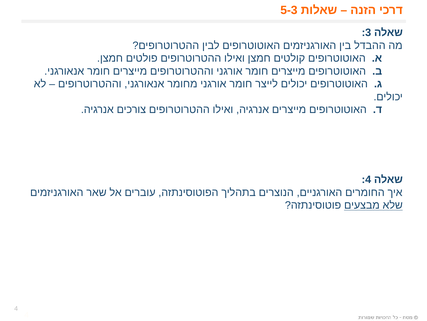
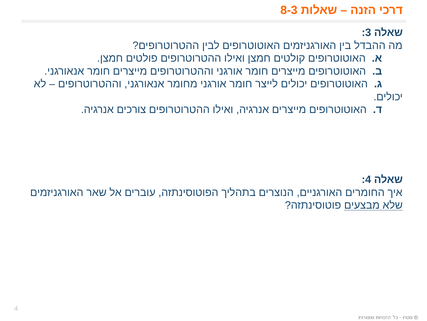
5-3: 5-3 -> 8-3
